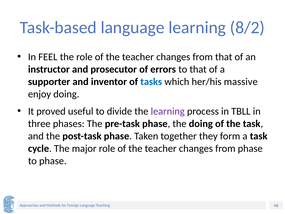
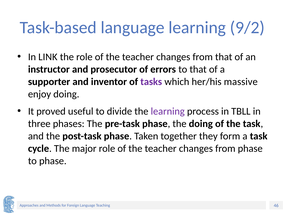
8/2: 8/2 -> 9/2
FEEL: FEEL -> LINK
tasks colour: blue -> purple
